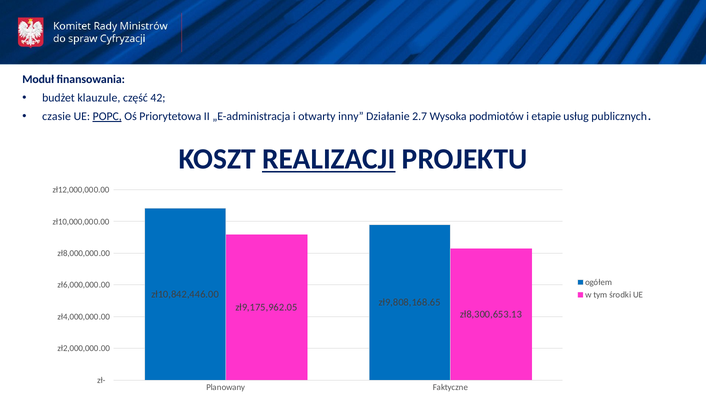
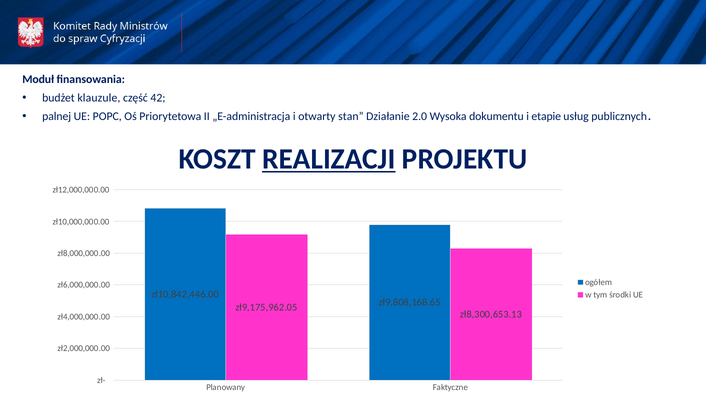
czasie: czasie -> palnej
POPC underline: present -> none
inny: inny -> stan
2.7: 2.7 -> 2.0
podmiotów: podmiotów -> dokumentu
